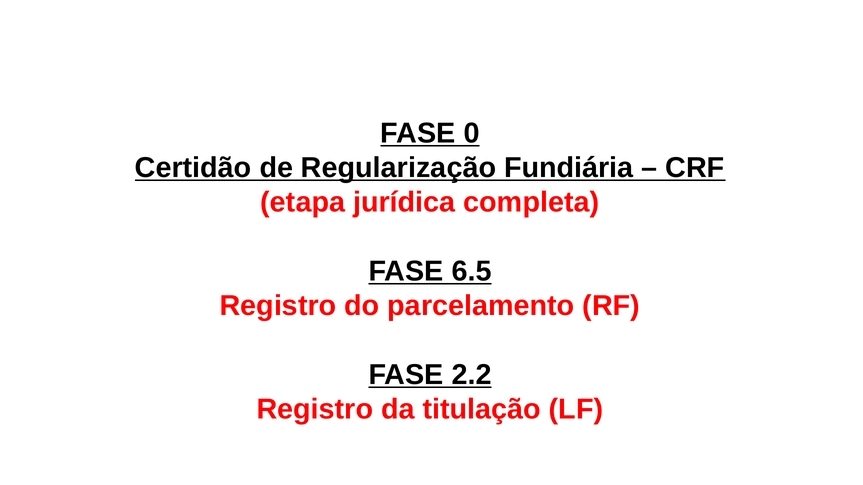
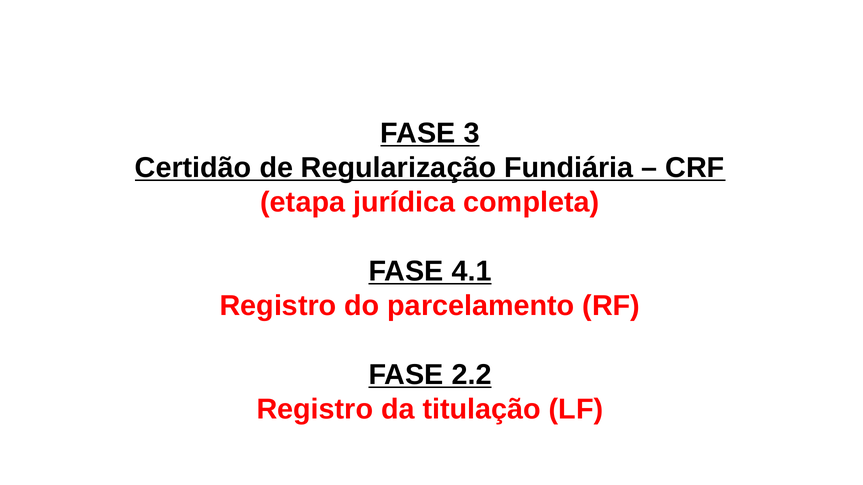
0: 0 -> 3
6.5: 6.5 -> 4.1
